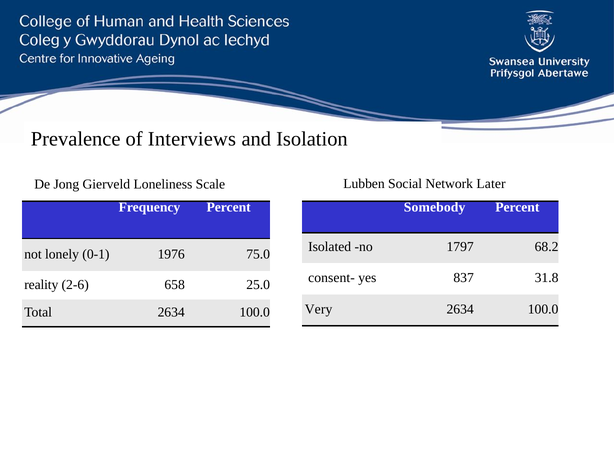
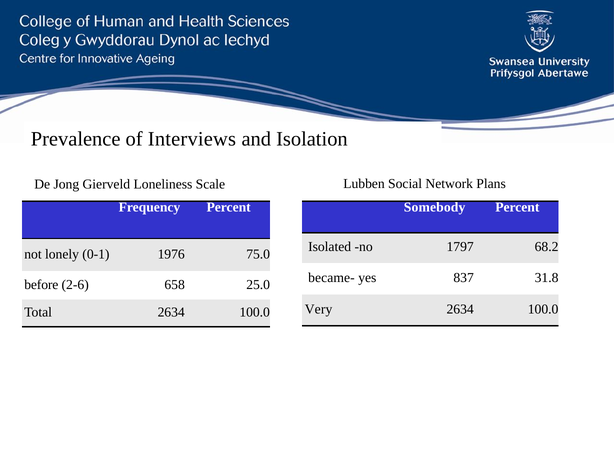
Later: Later -> Plans
consent-: consent- -> became-
reality: reality -> before
